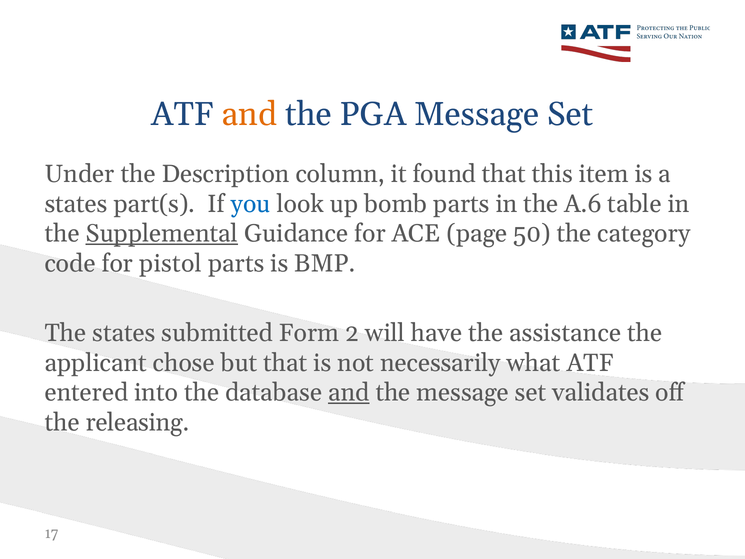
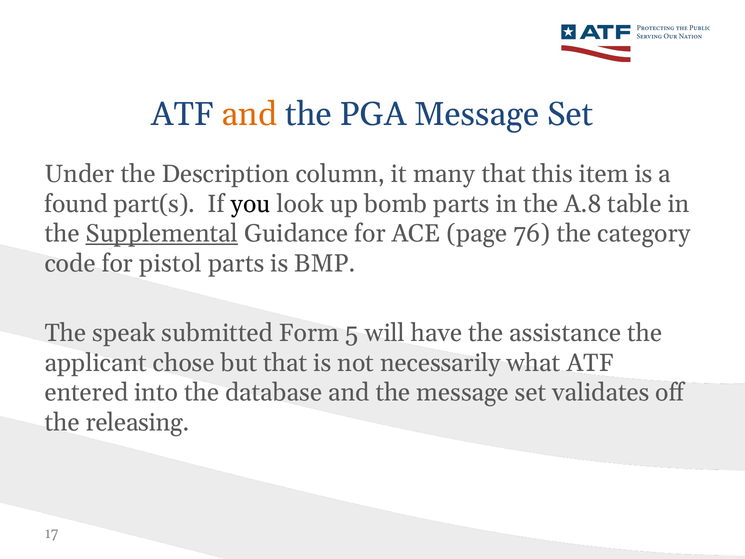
found: found -> many
states at (76, 204): states -> found
you colour: blue -> black
A.6: A.6 -> A.8
50: 50 -> 76
The states: states -> speak
2: 2 -> 5
and at (349, 393) underline: present -> none
